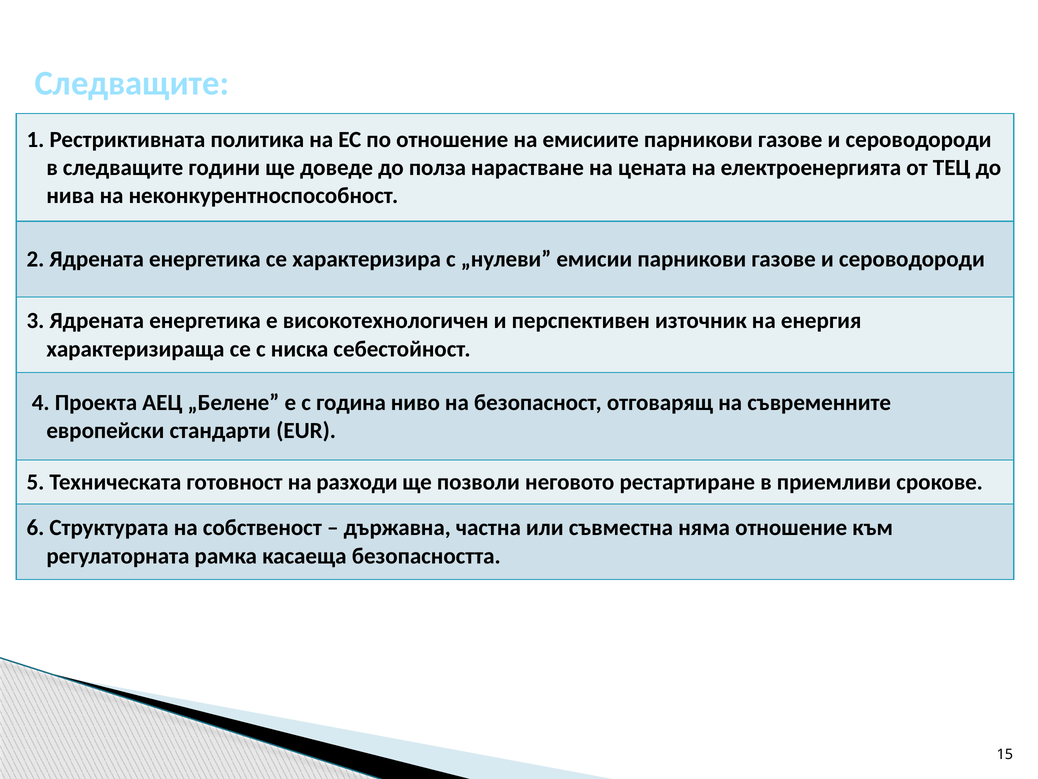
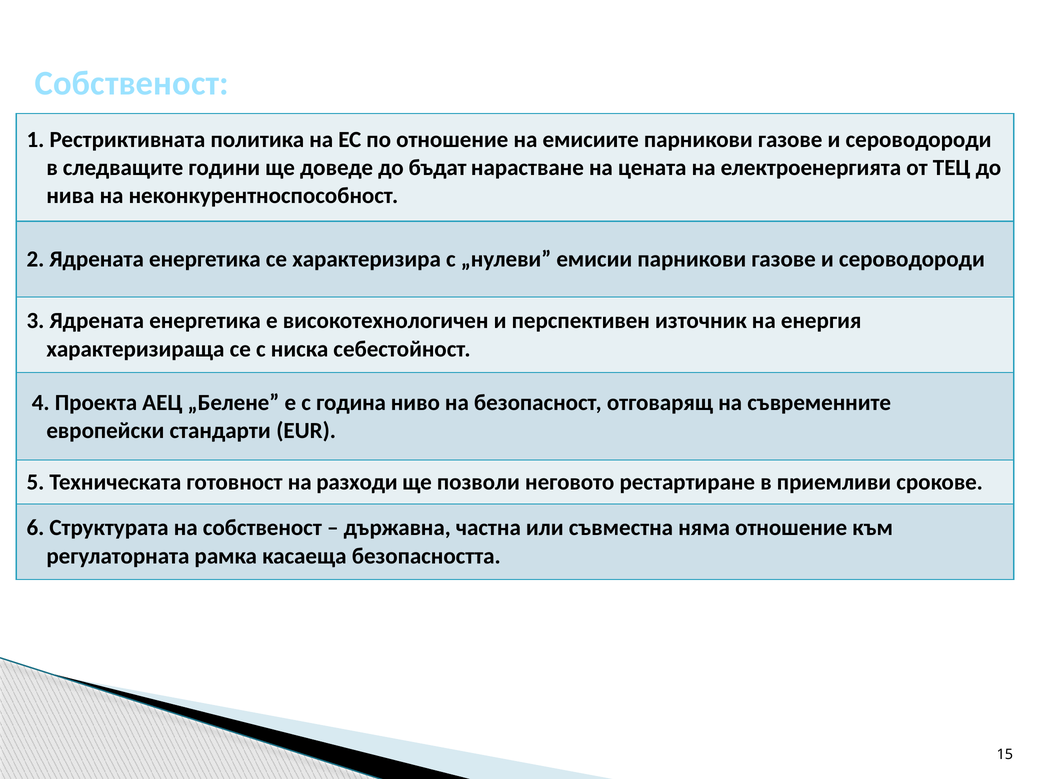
Следващите at (132, 84): Следващите -> Собственост
полза: полза -> бъдат
